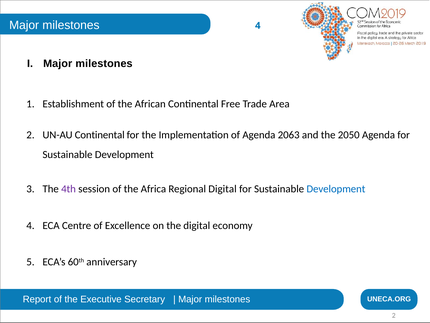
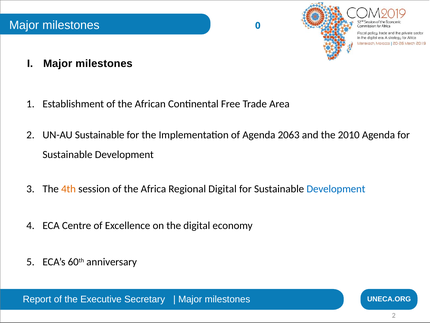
milestones 4: 4 -> 0
UN-AU Continental: Continental -> Sustainable
2050: 2050 -> 2010
4th colour: purple -> orange
